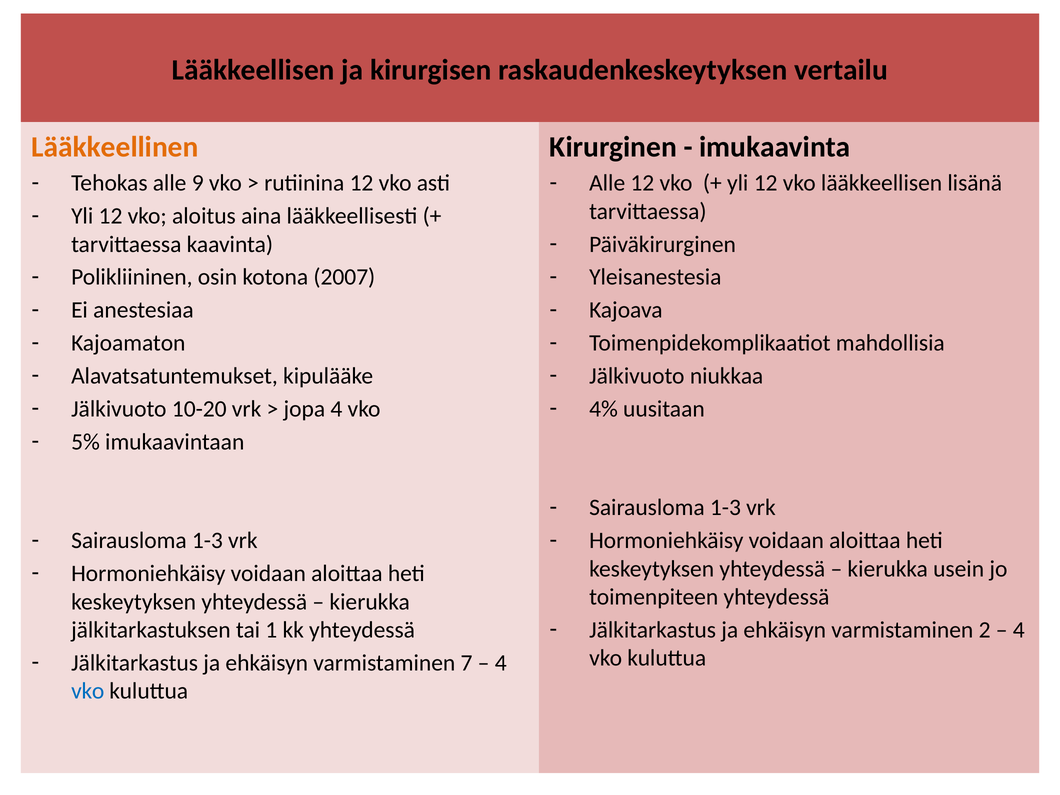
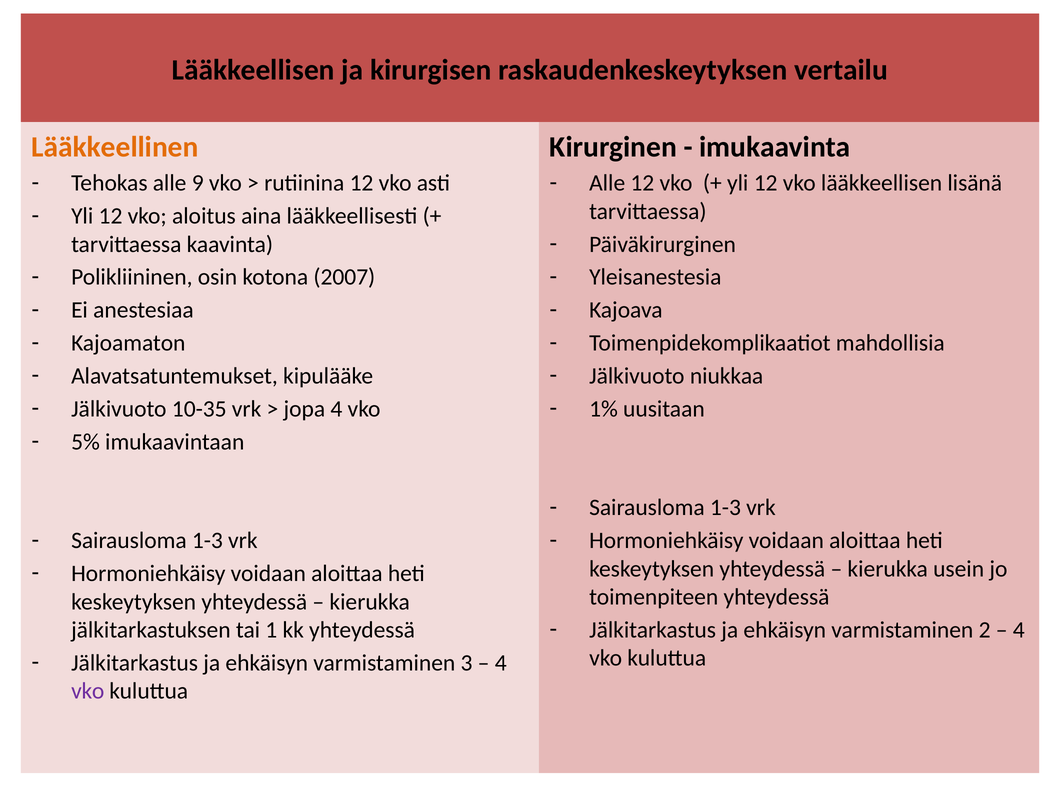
10-20: 10-20 -> 10-35
4%: 4% -> 1%
7: 7 -> 3
vko at (88, 691) colour: blue -> purple
